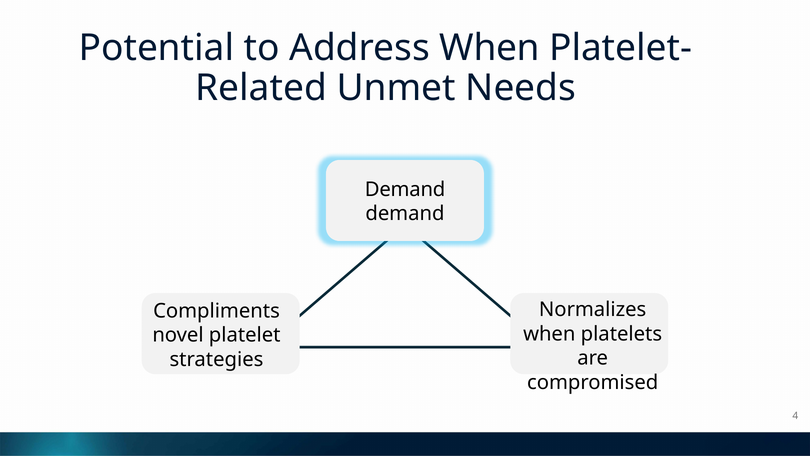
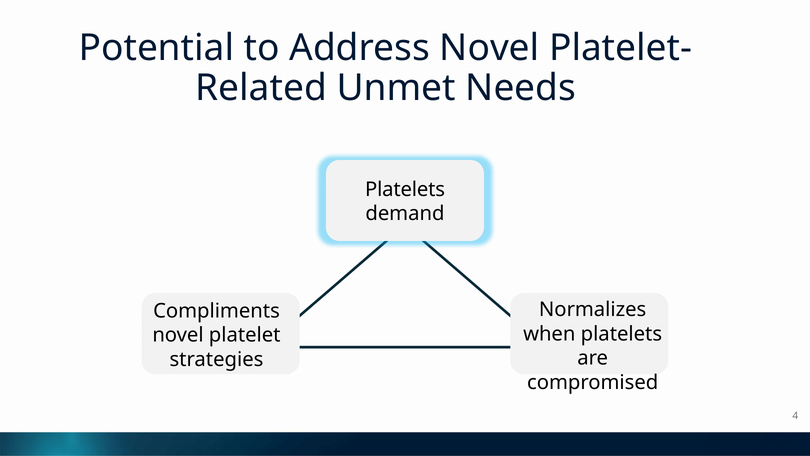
Address When: When -> Novel
Demand at (405, 189): Demand -> Platelets
